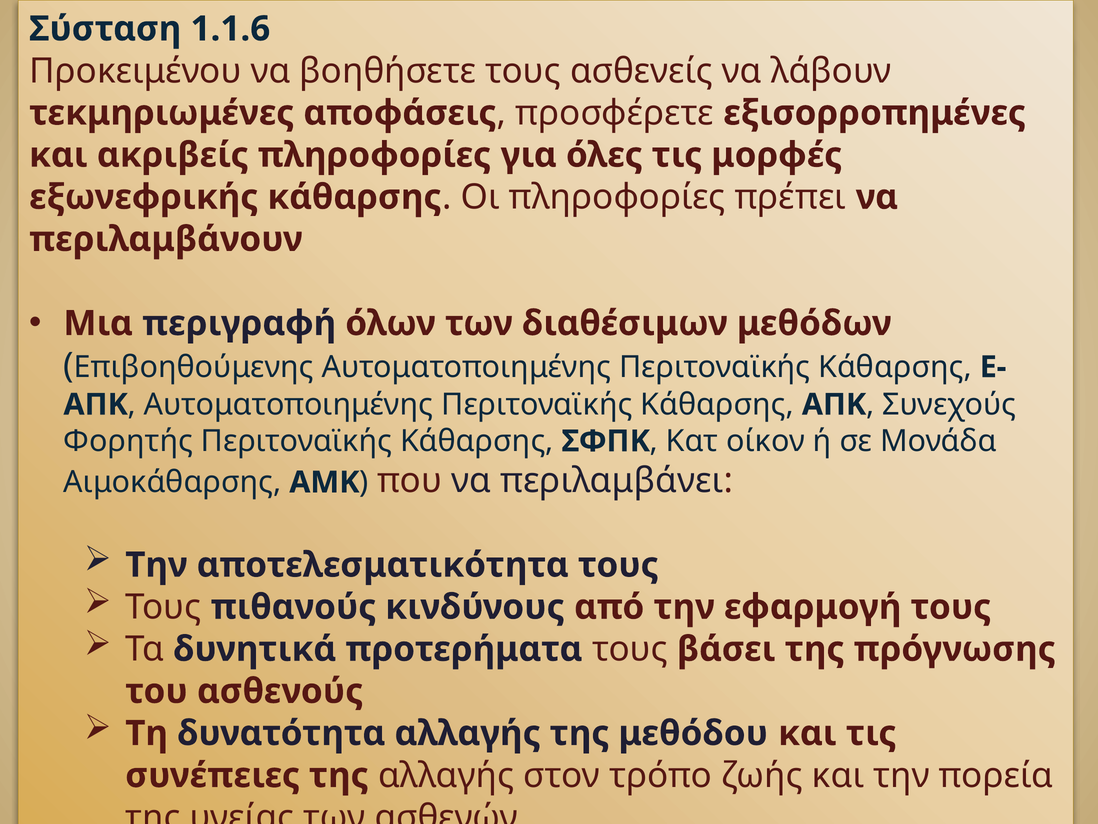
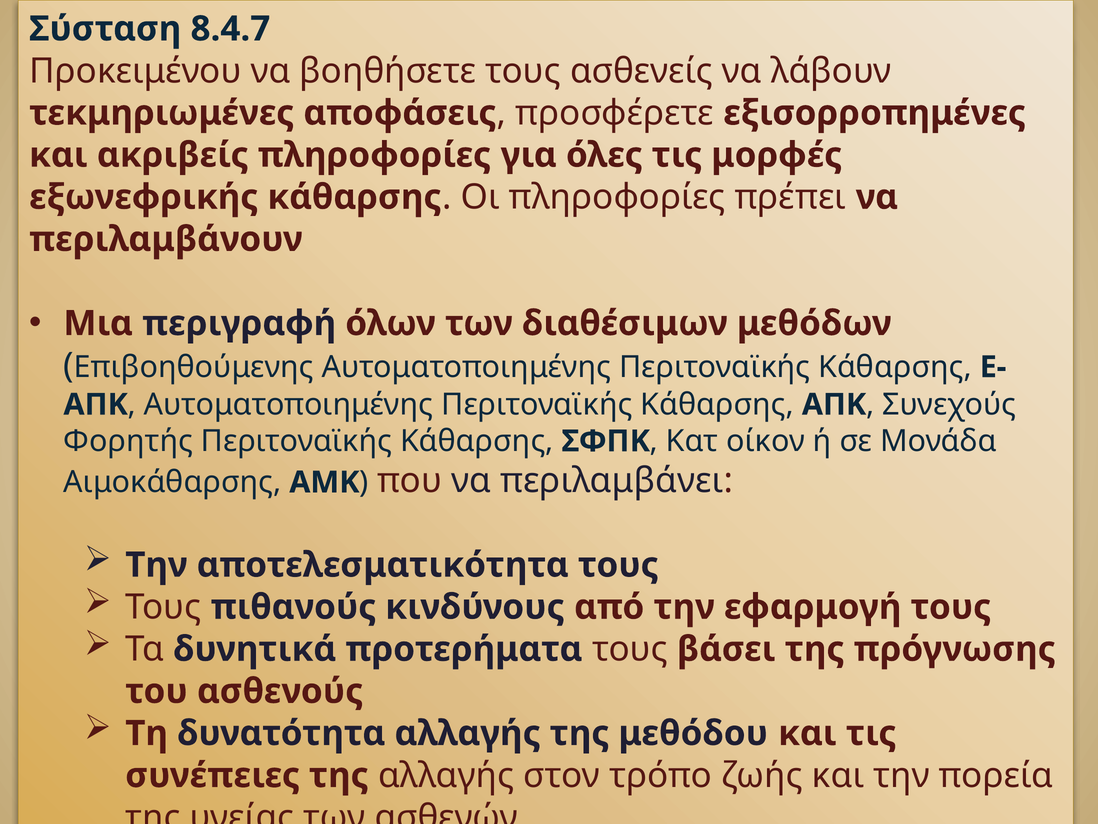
1.1.6: 1.1.6 -> 8.4.7
